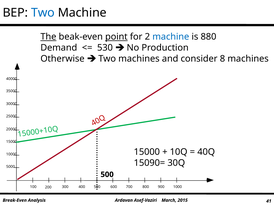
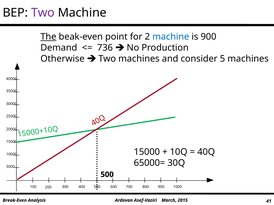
Two at (43, 13) colour: blue -> purple
point underline: present -> none
is 880: 880 -> 900
530: 530 -> 736
8: 8 -> 5
15090=: 15090= -> 65000=
